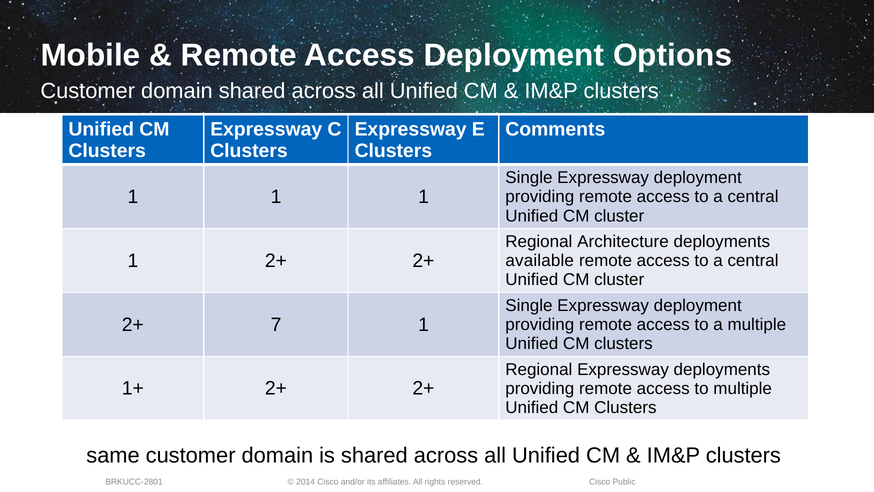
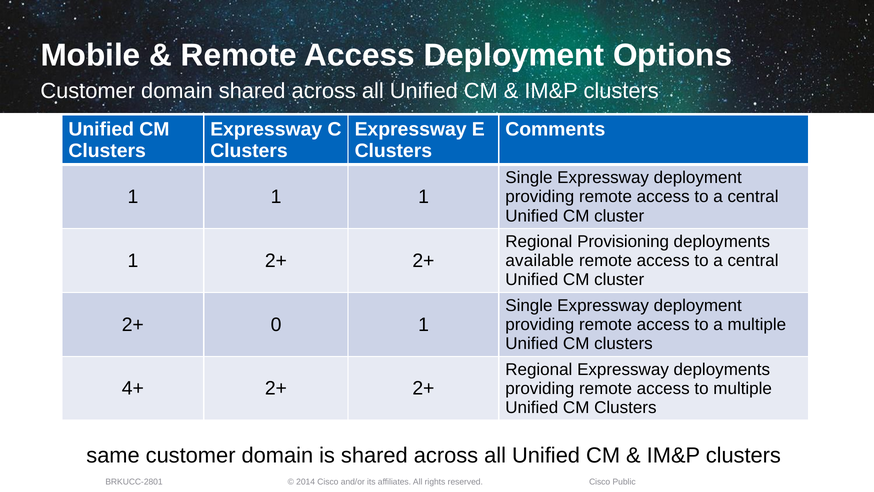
Architecture: Architecture -> Provisioning
7: 7 -> 0
1+: 1+ -> 4+
